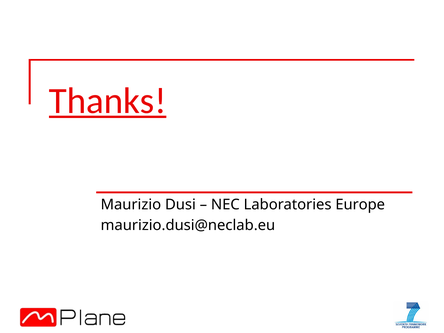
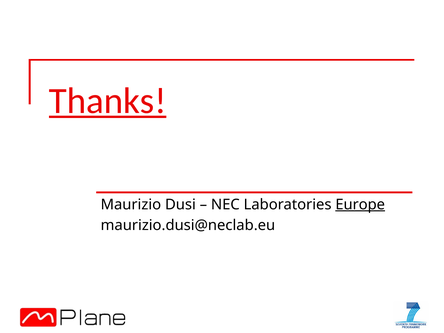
Europe underline: none -> present
